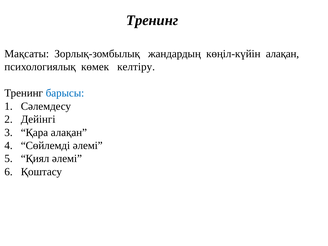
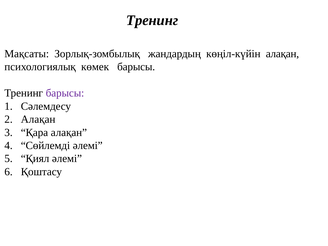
көмек келтіру: келтіру -> барысы
барысы at (65, 93) colour: blue -> purple
Дейінгі at (38, 119): Дейінгі -> Алақан
